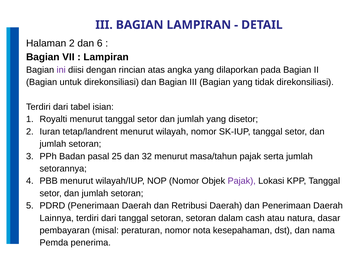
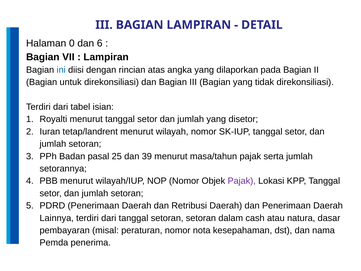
Halaman 2: 2 -> 0
ini colour: purple -> blue
32: 32 -> 39
